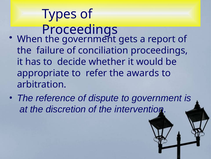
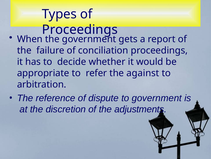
awards: awards -> against
intervention: intervention -> adjustments
